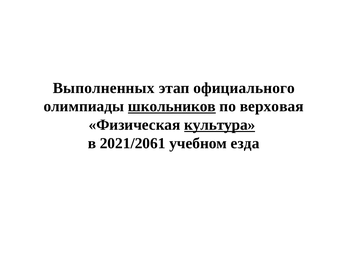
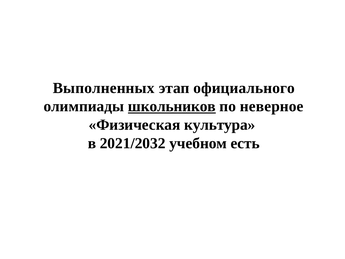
верховая: верховая -> неверное
культура underline: present -> none
2021/2061: 2021/2061 -> 2021/2032
езда: езда -> есть
